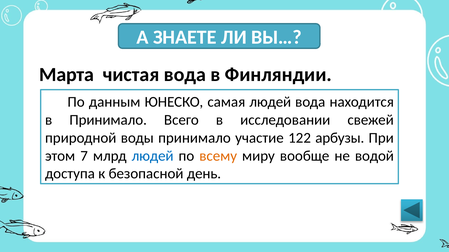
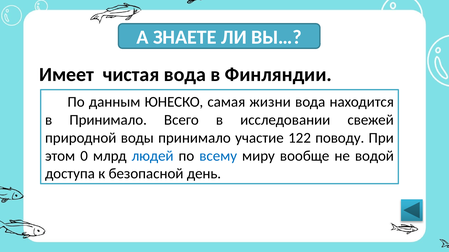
Марта: Марта -> Имеет
самая людей: людей -> жизни
арбузы: арбузы -> поводу
7: 7 -> 0
всему colour: orange -> blue
